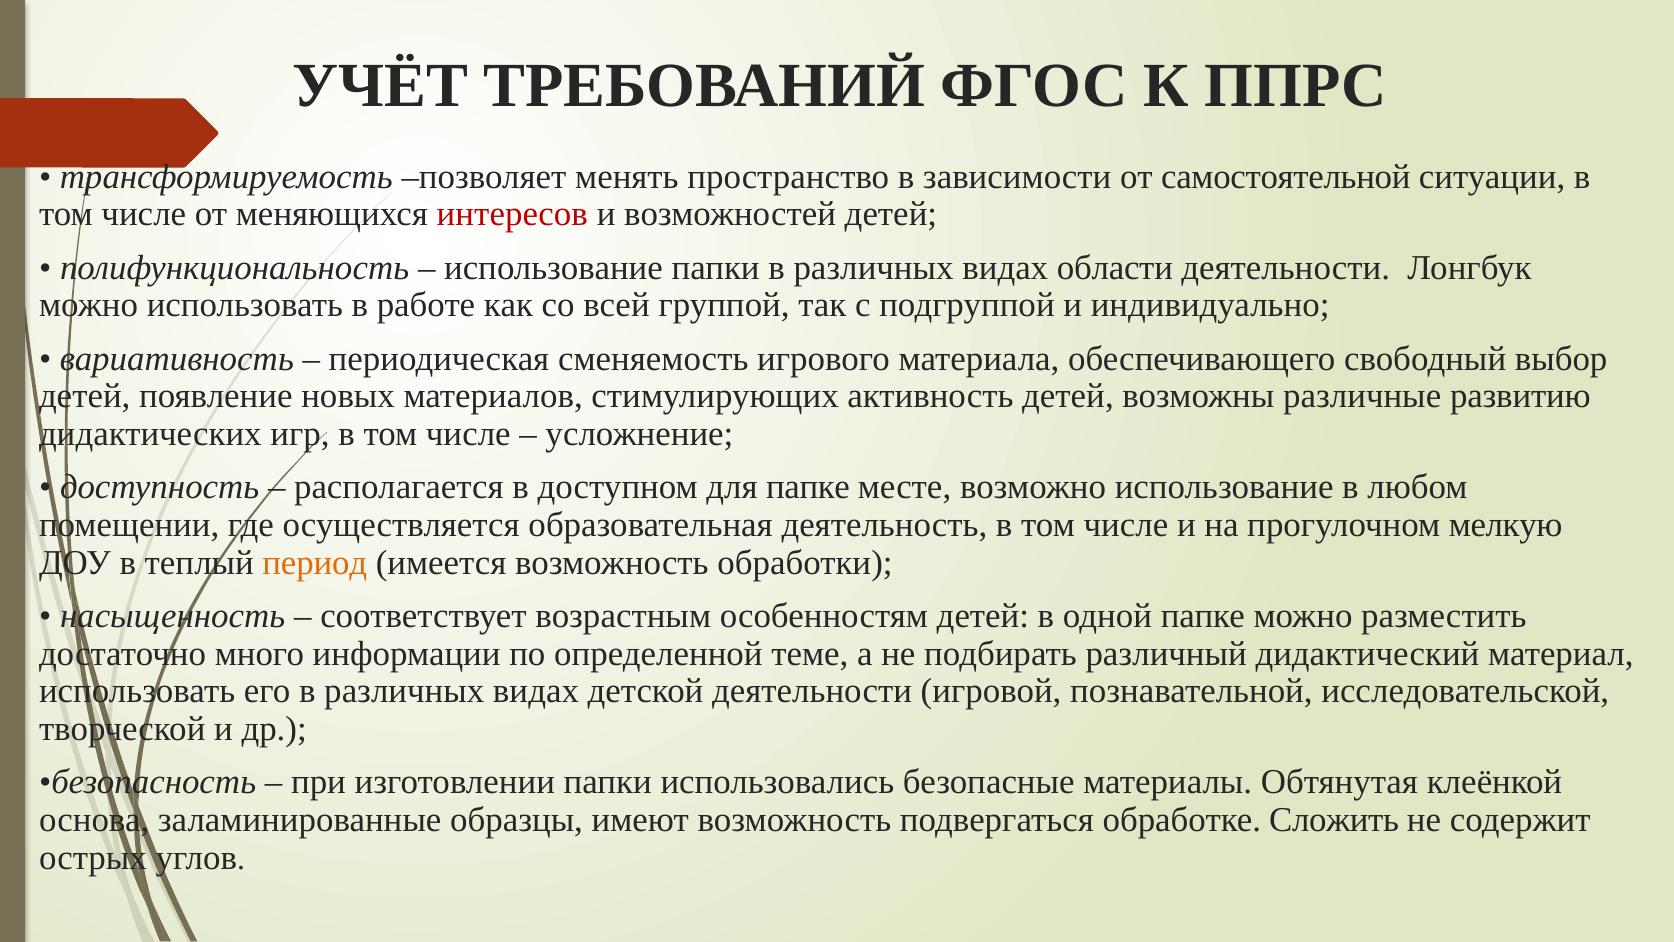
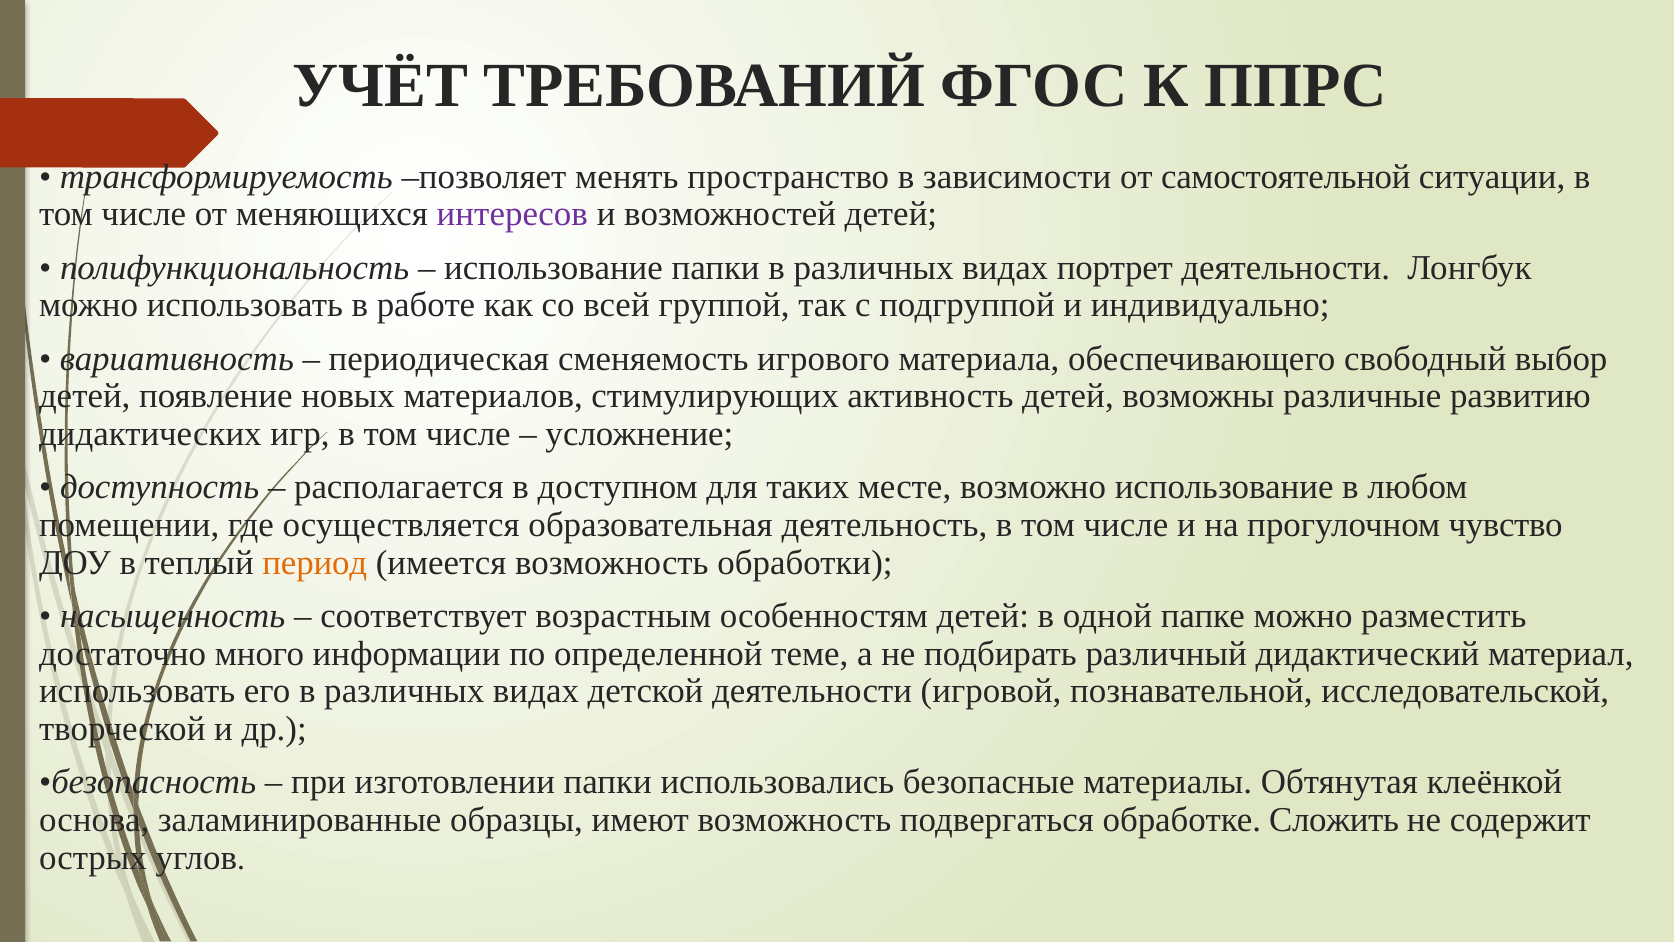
интересов colour: red -> purple
области: области -> портрет
для папке: папке -> таких
мелкую: мелкую -> чувство
